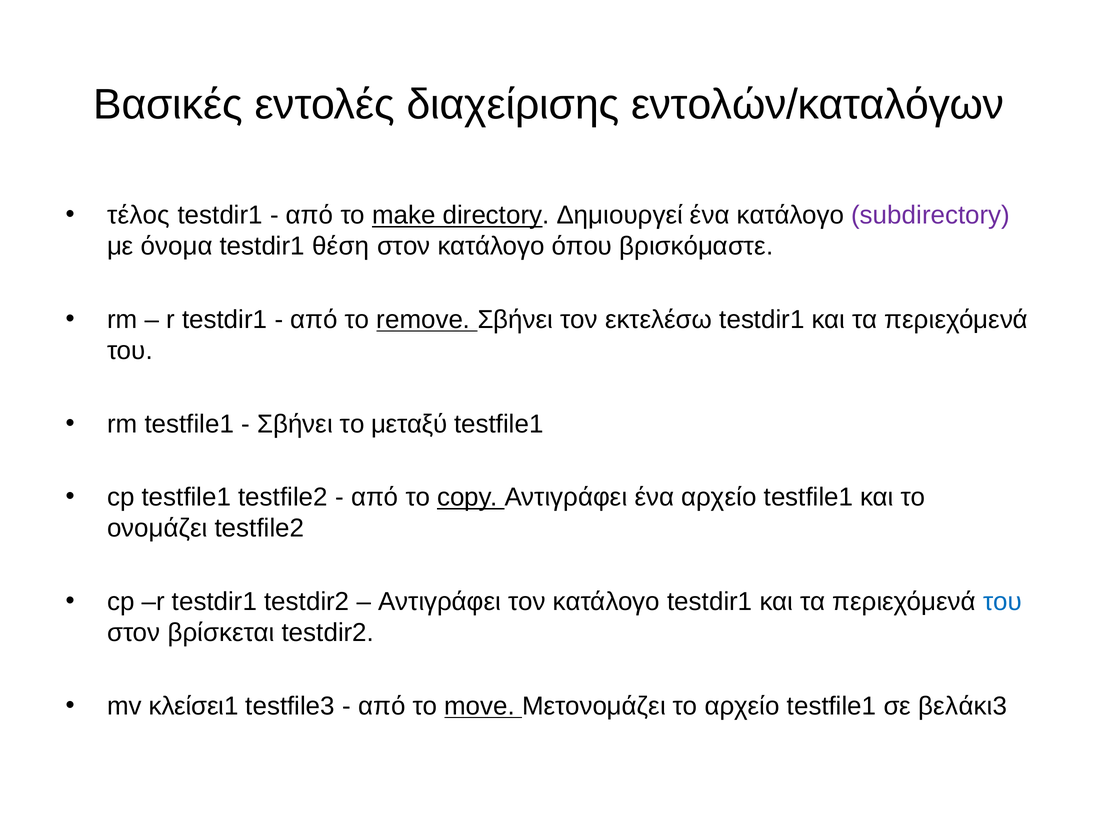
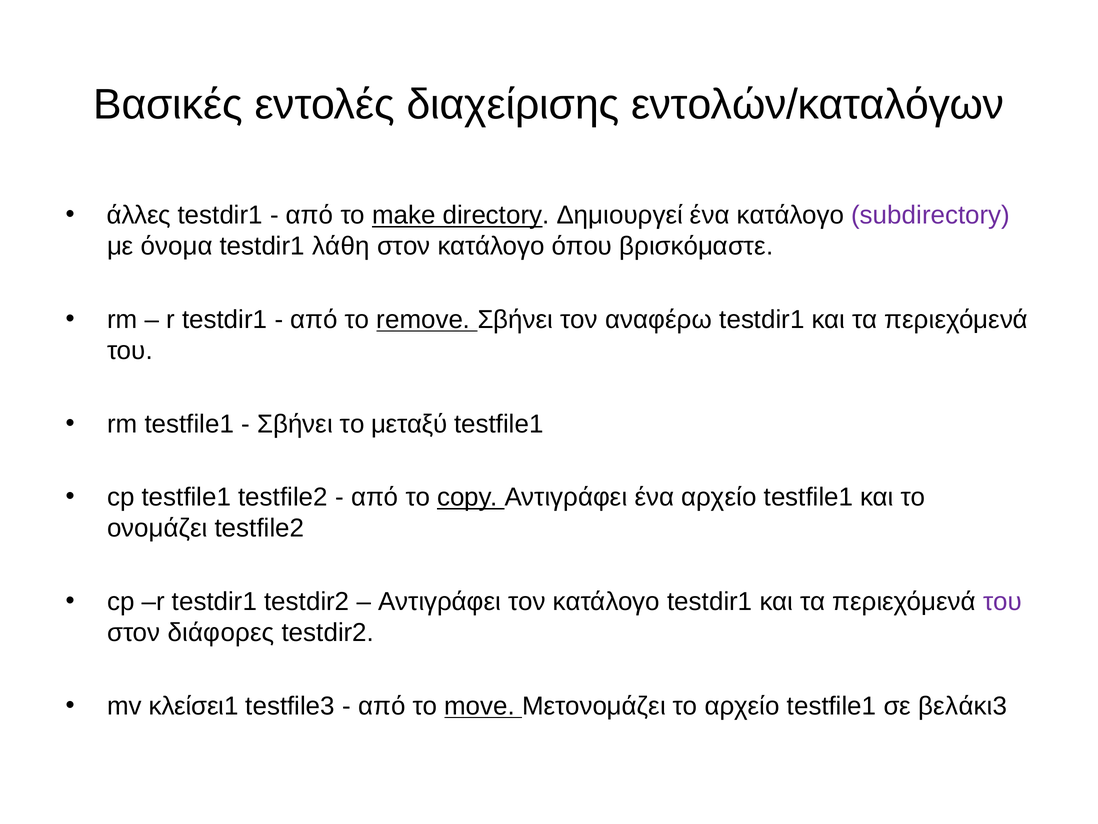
τέλος: τέλος -> άλλες
θέση: θέση -> λάθη
εκτελέσω: εκτελέσω -> αναφέρω
του at (1002, 601) colour: blue -> purple
βρίσκεται: βρίσκεται -> διάφορες
